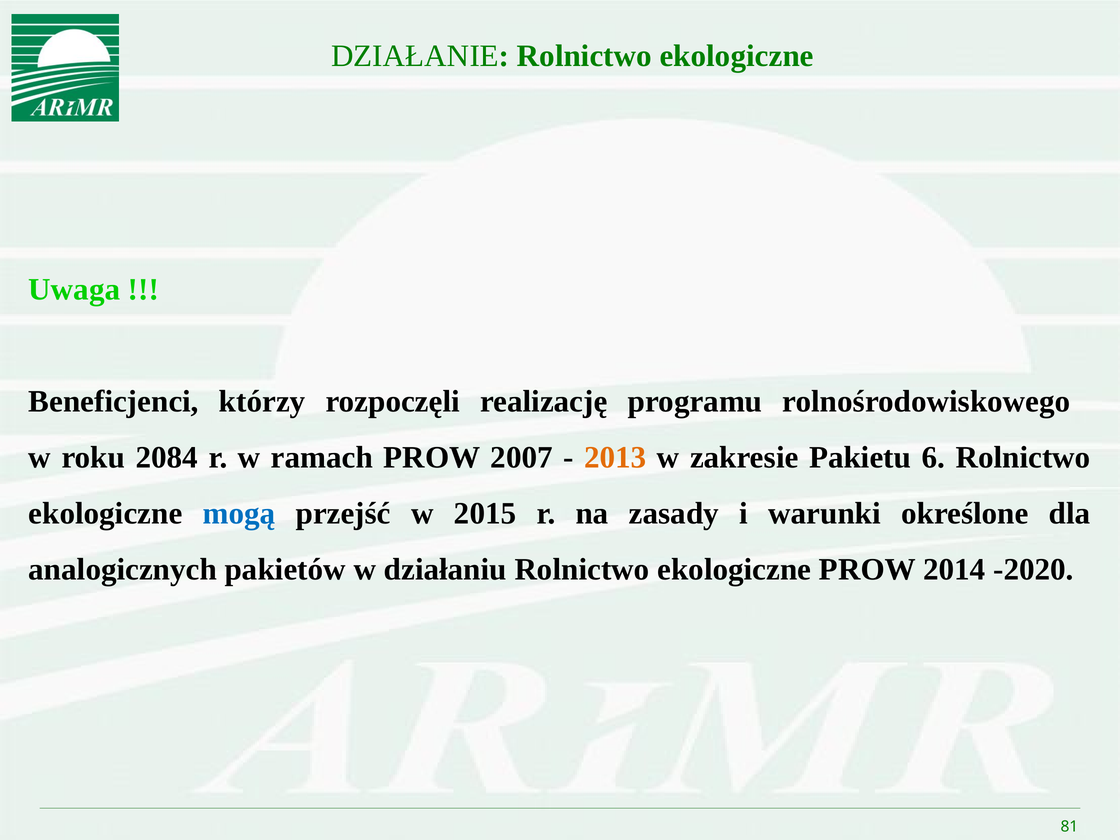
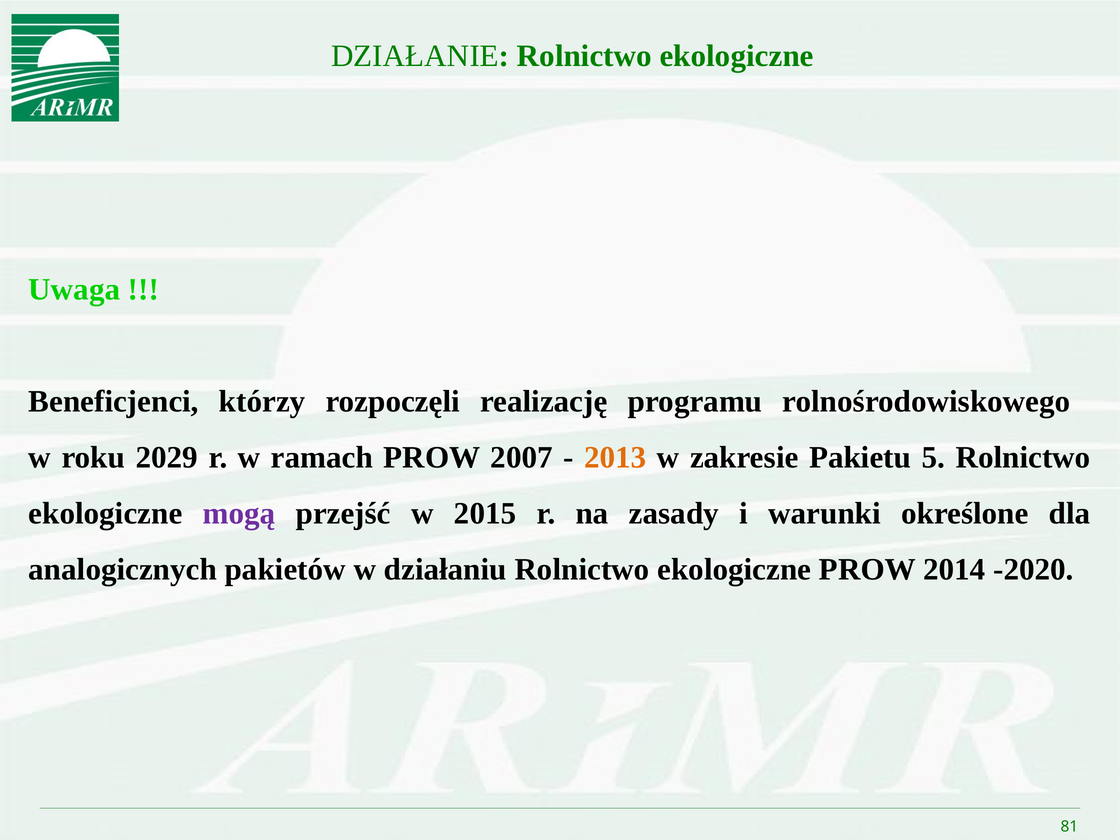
2084: 2084 -> 2029
6: 6 -> 5
mogą colour: blue -> purple
